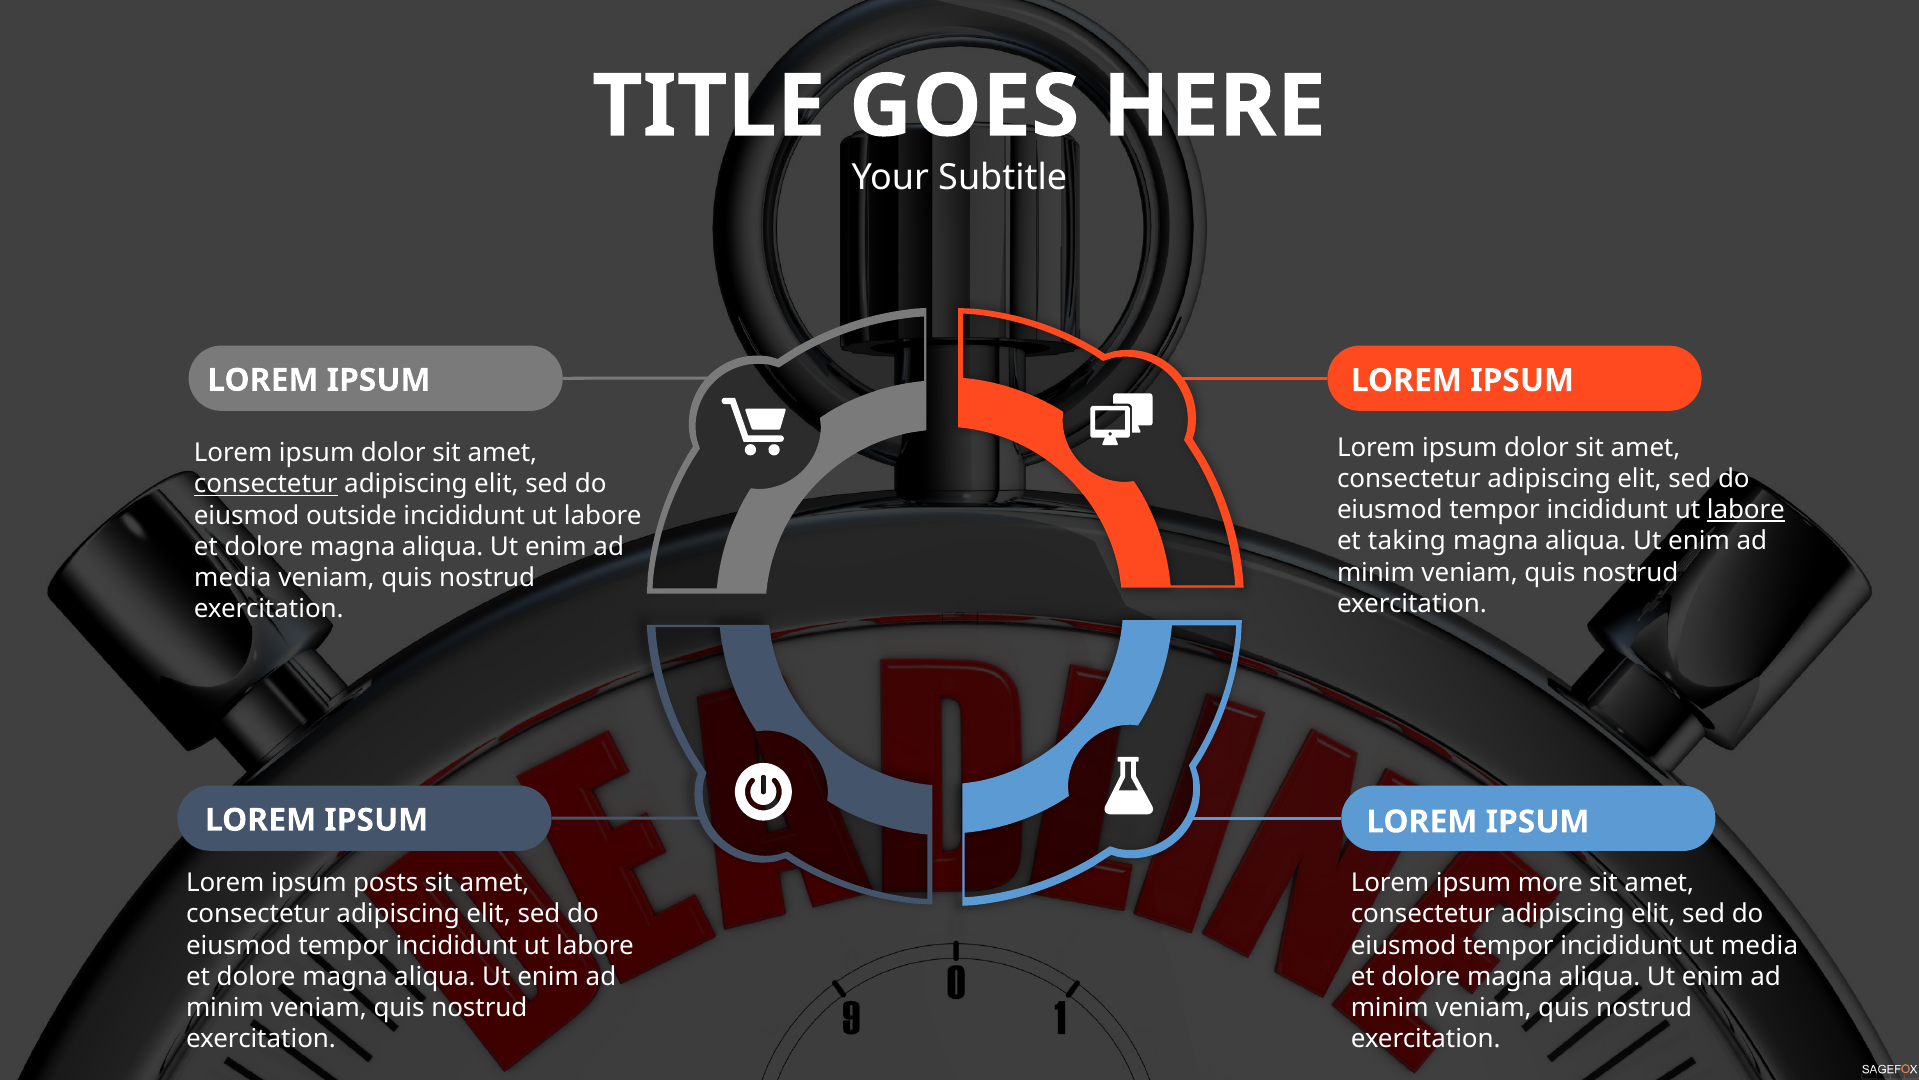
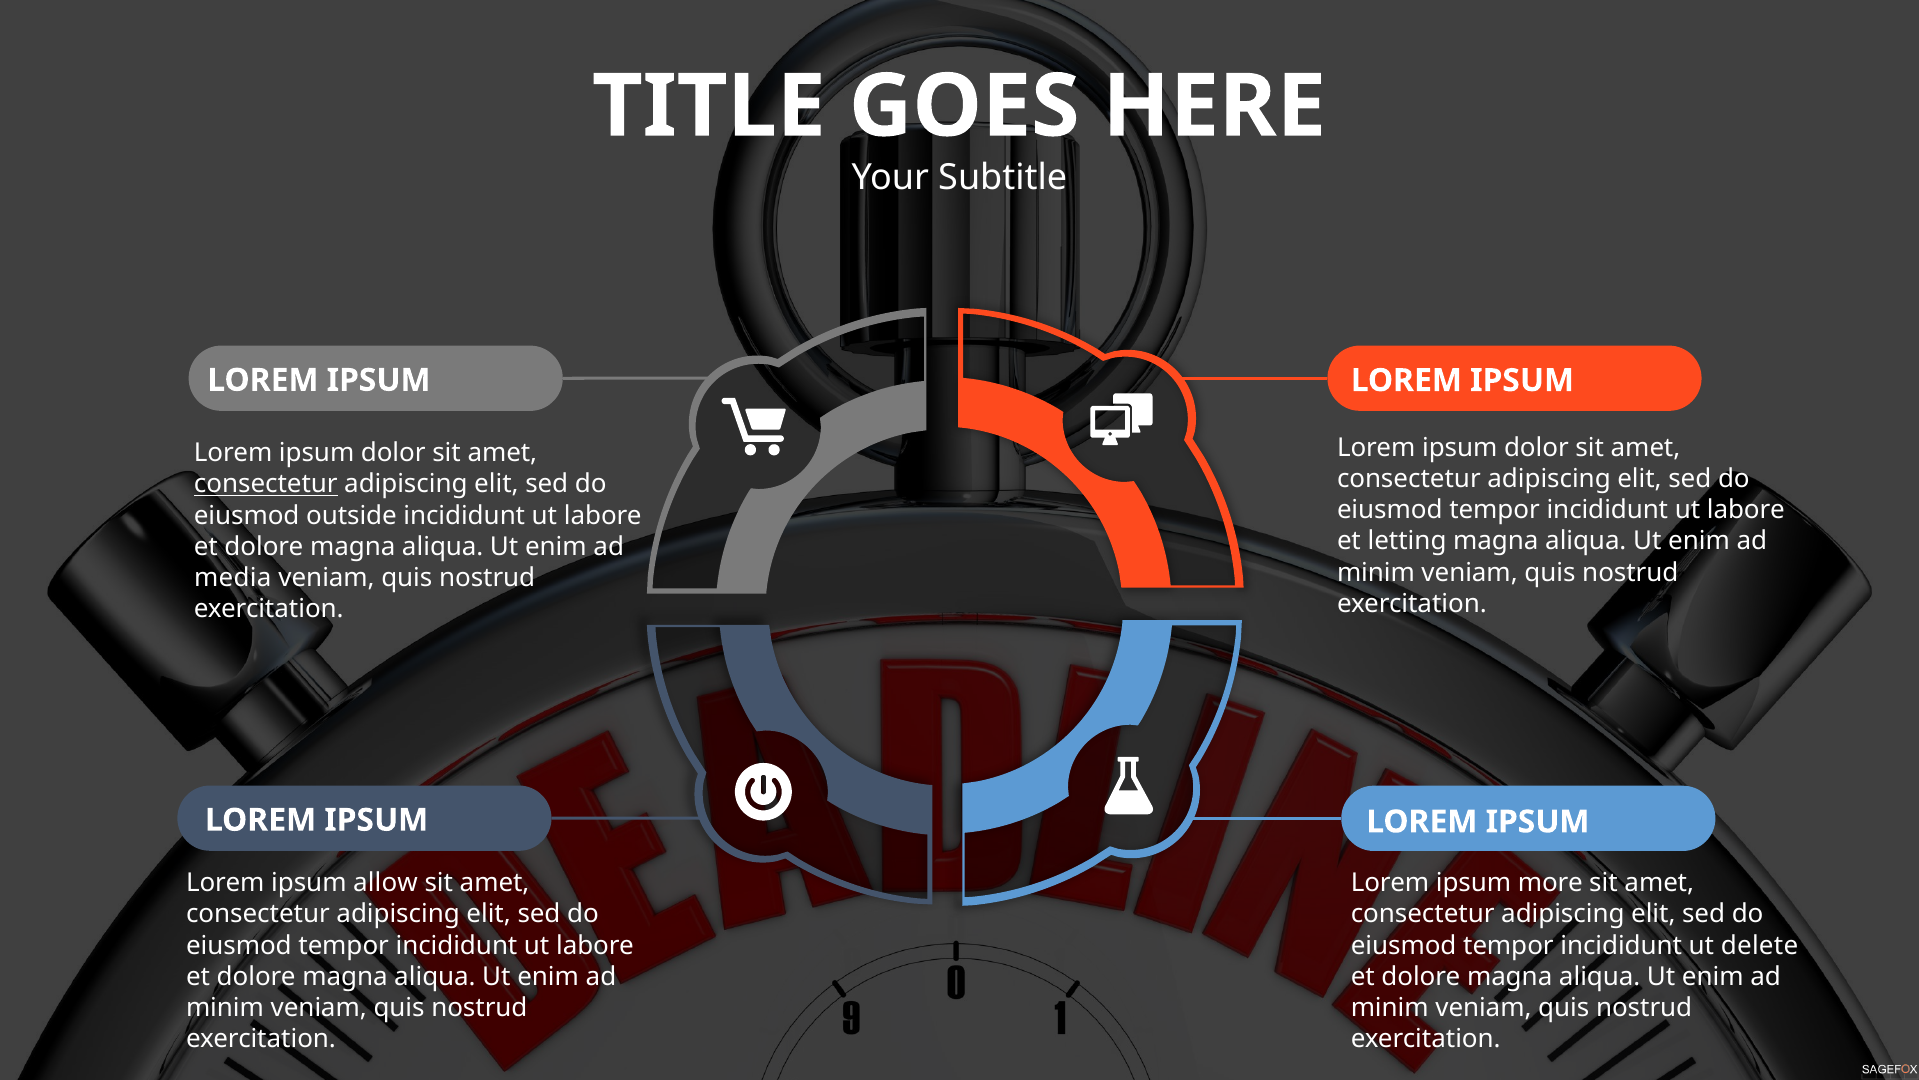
labore at (1746, 510) underline: present -> none
taking: taking -> letting
posts: posts -> allow
ut media: media -> delete
